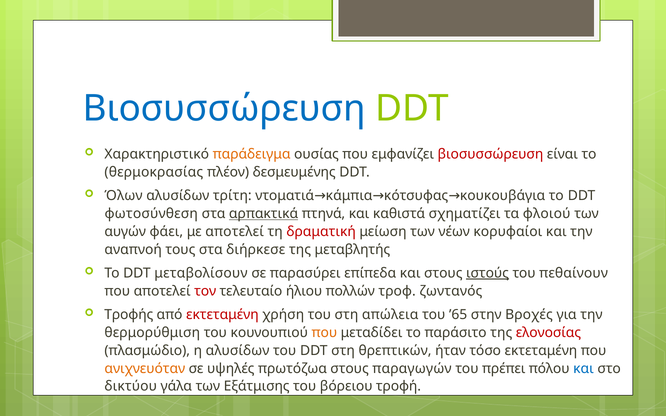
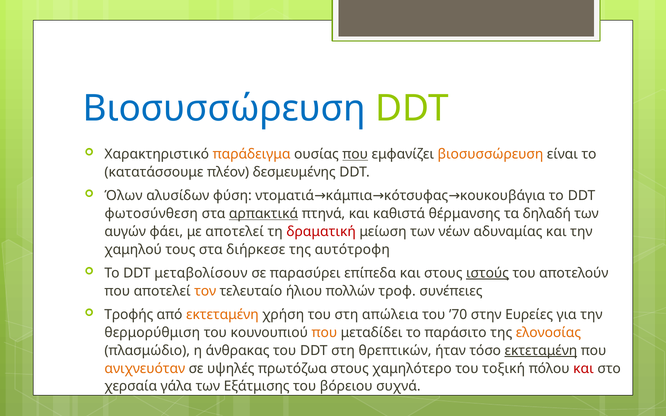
που at (355, 154) underline: none -> present
βιοσυσσώρευση at (490, 154) colour: red -> orange
θερμοκρασίας: θερμοκρασίας -> κατατάσσουμε
τρίτη: τρίτη -> φύση
σχηματίζει: σχηματίζει -> θέρμανσης
φλοιού: φλοιού -> δηλαδή
κορυφαίοι: κορυφαίοι -> αδυναμίας
αναπνοή: αναπνοή -> χαμηλού
μεταβλητής: μεταβλητής -> αυτότροφη
πεθαίνουν: πεθαίνουν -> αποτελούν
τον colour: red -> orange
ζωντανός: ζωντανός -> συνέπειες
εκτεταμένη at (222, 315) colour: red -> orange
’65: ’65 -> ’70
Βροχές: Βροχές -> Ευρείες
ελονοσίας colour: red -> orange
η αλυσίδων: αλυσίδων -> άνθρακας
εκτεταμένη at (541, 351) underline: none -> present
παραγωγών: παραγωγών -> χαμηλότερο
πρέπει: πρέπει -> τοξική
και at (584, 369) colour: blue -> red
δικτύου: δικτύου -> χερσαία
τροφή: τροφή -> συχνά
